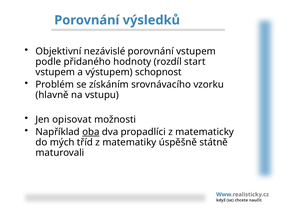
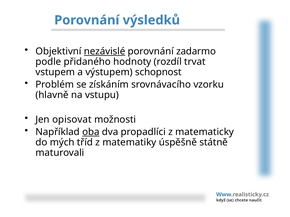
nezávislé underline: none -> present
porovnání vstupem: vstupem -> zadarmo
start: start -> trvat
